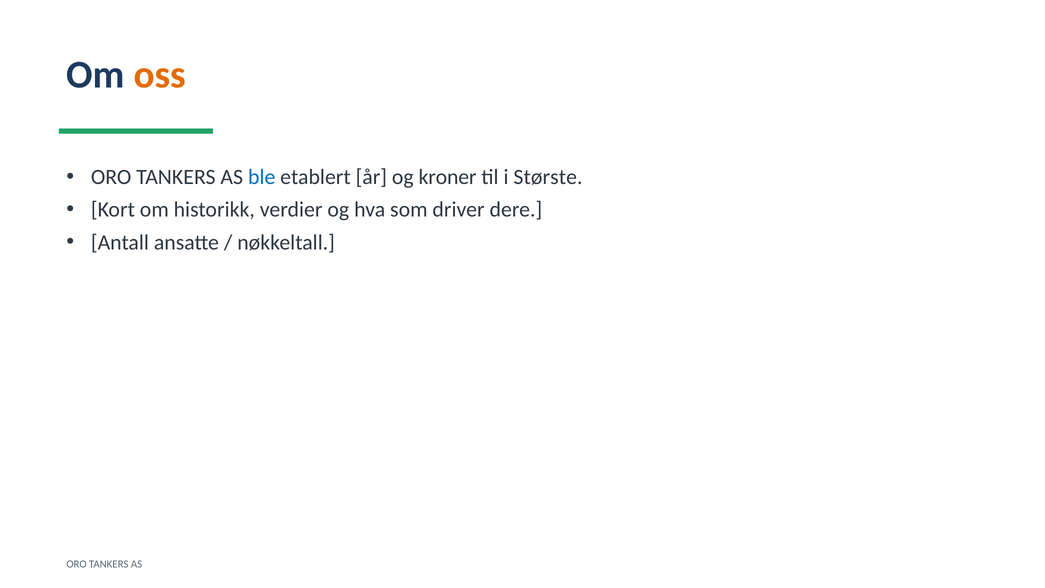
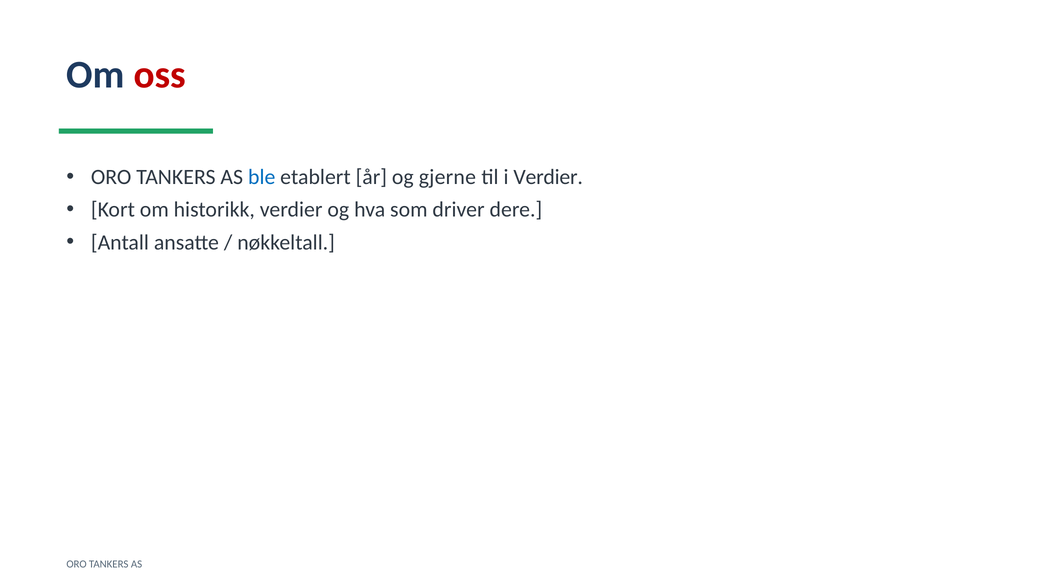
oss colour: orange -> red
kroner: kroner -> gjerne
i Største: Største -> Verdier
